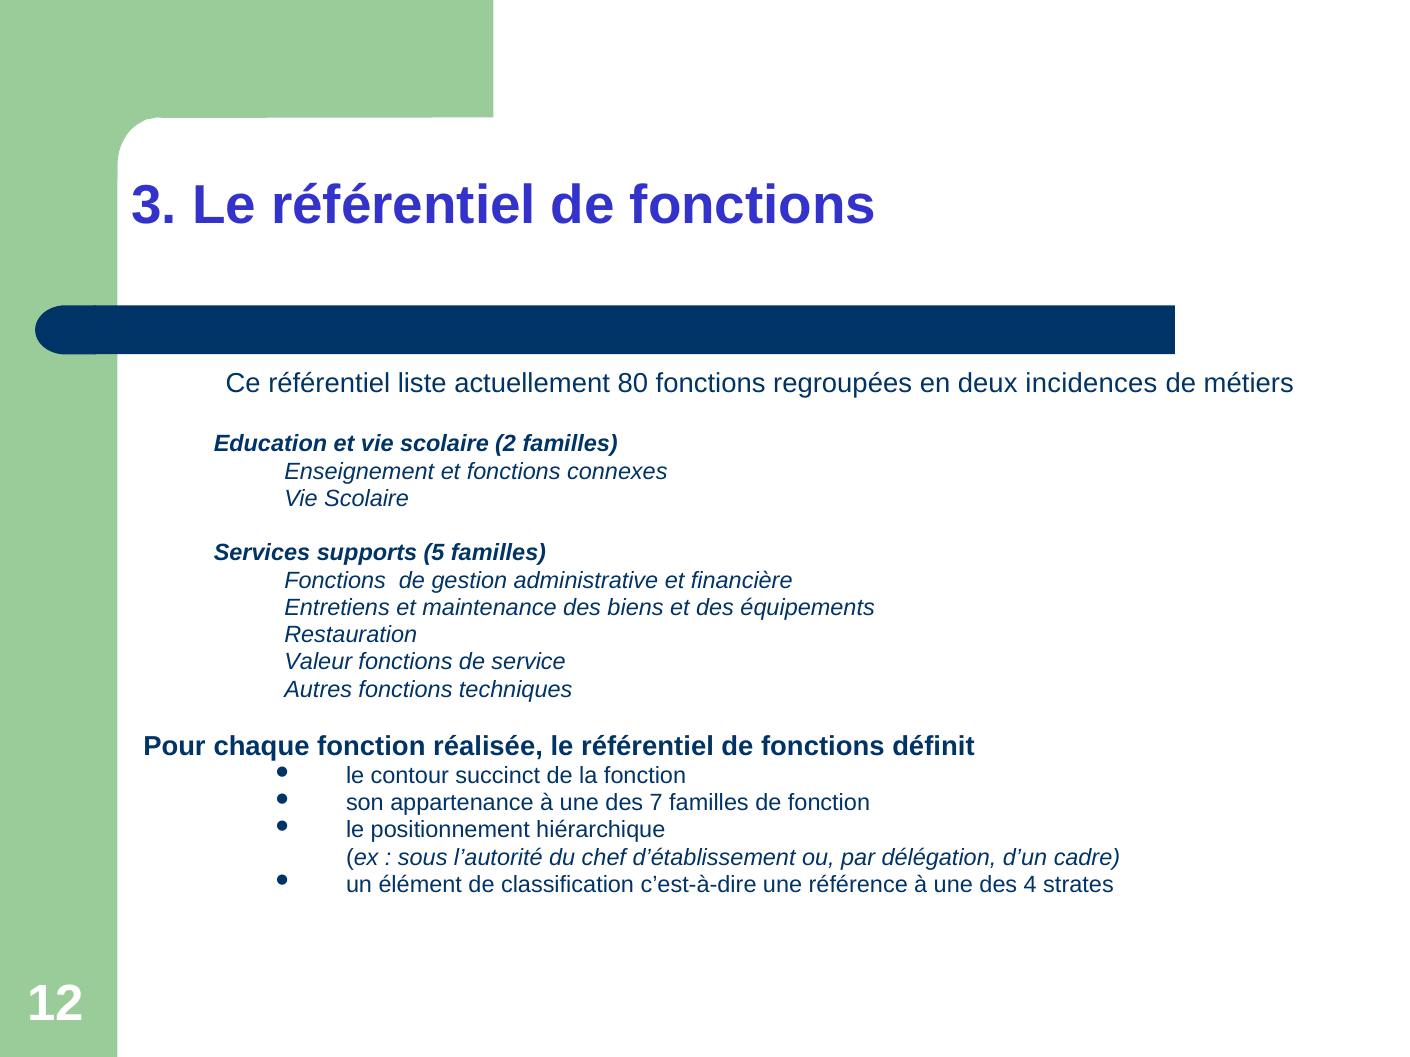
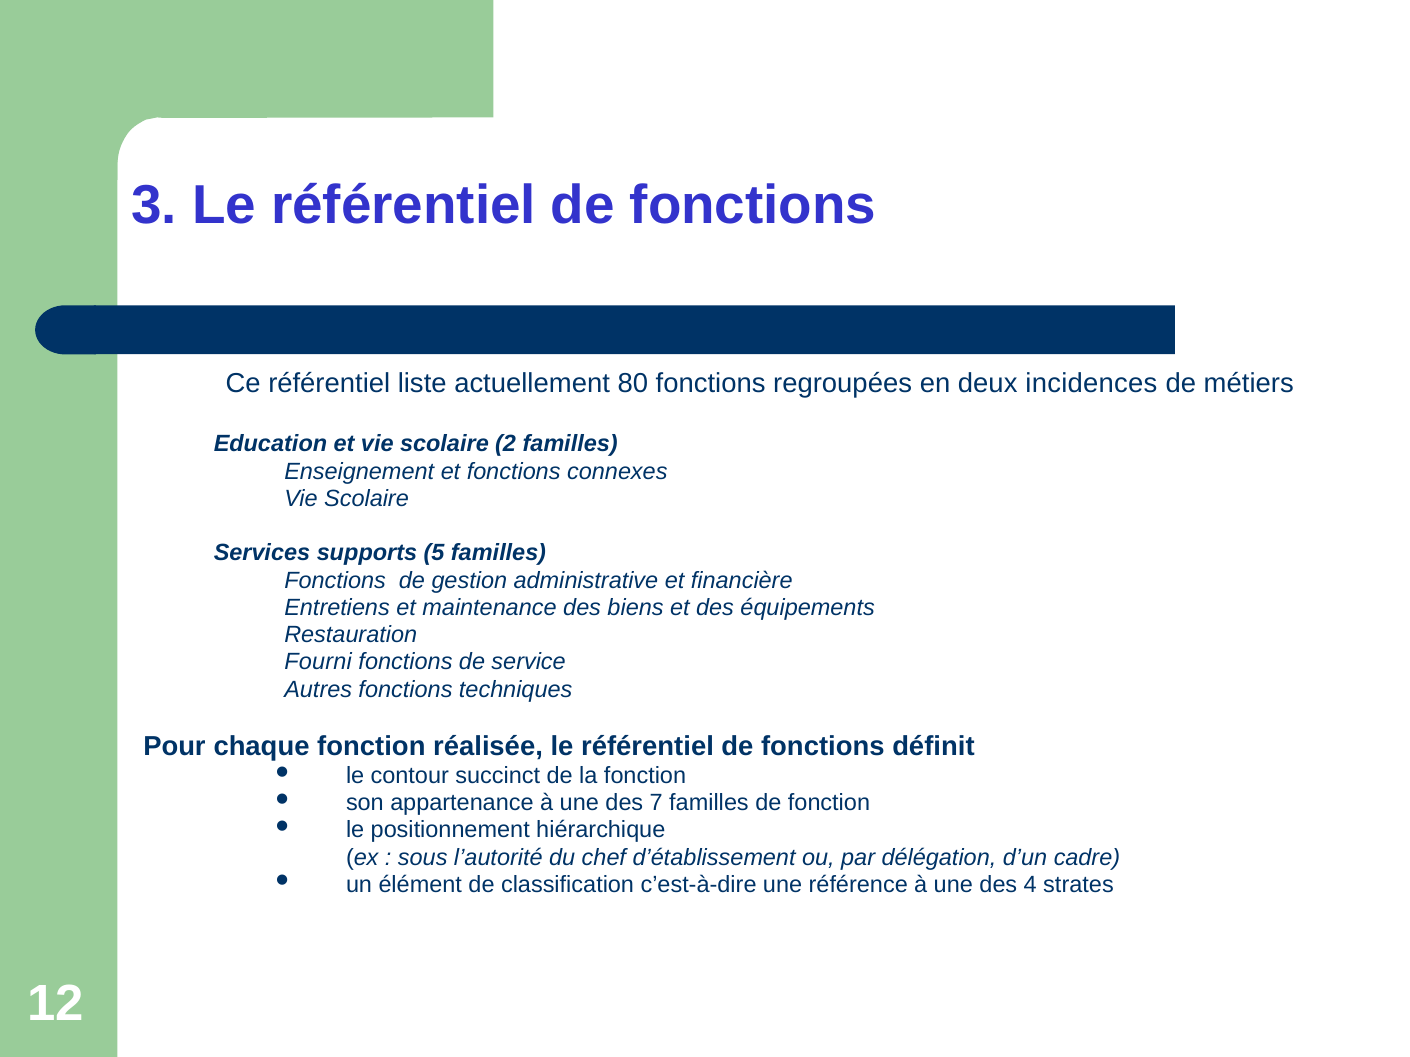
Valeur: Valeur -> Fourni
